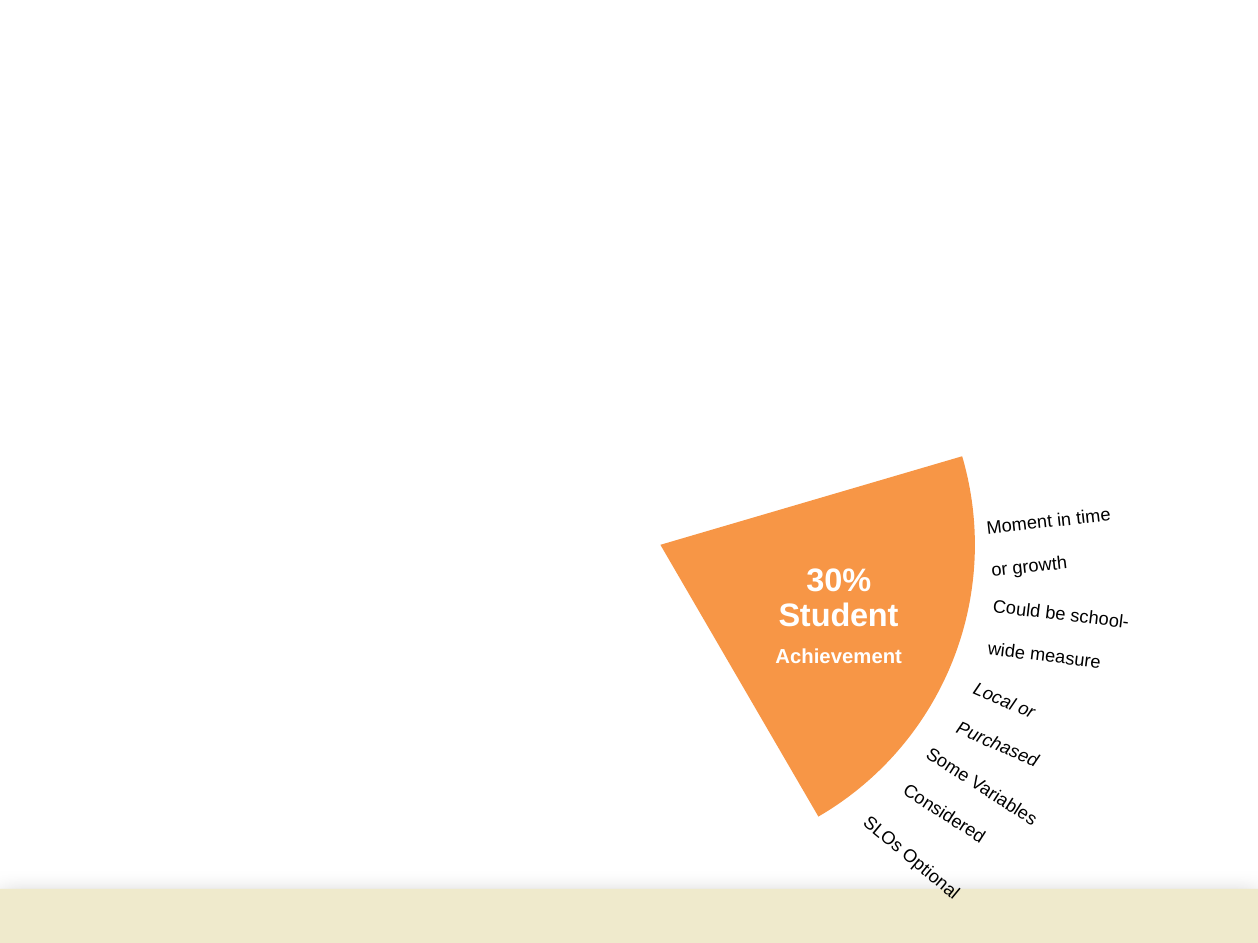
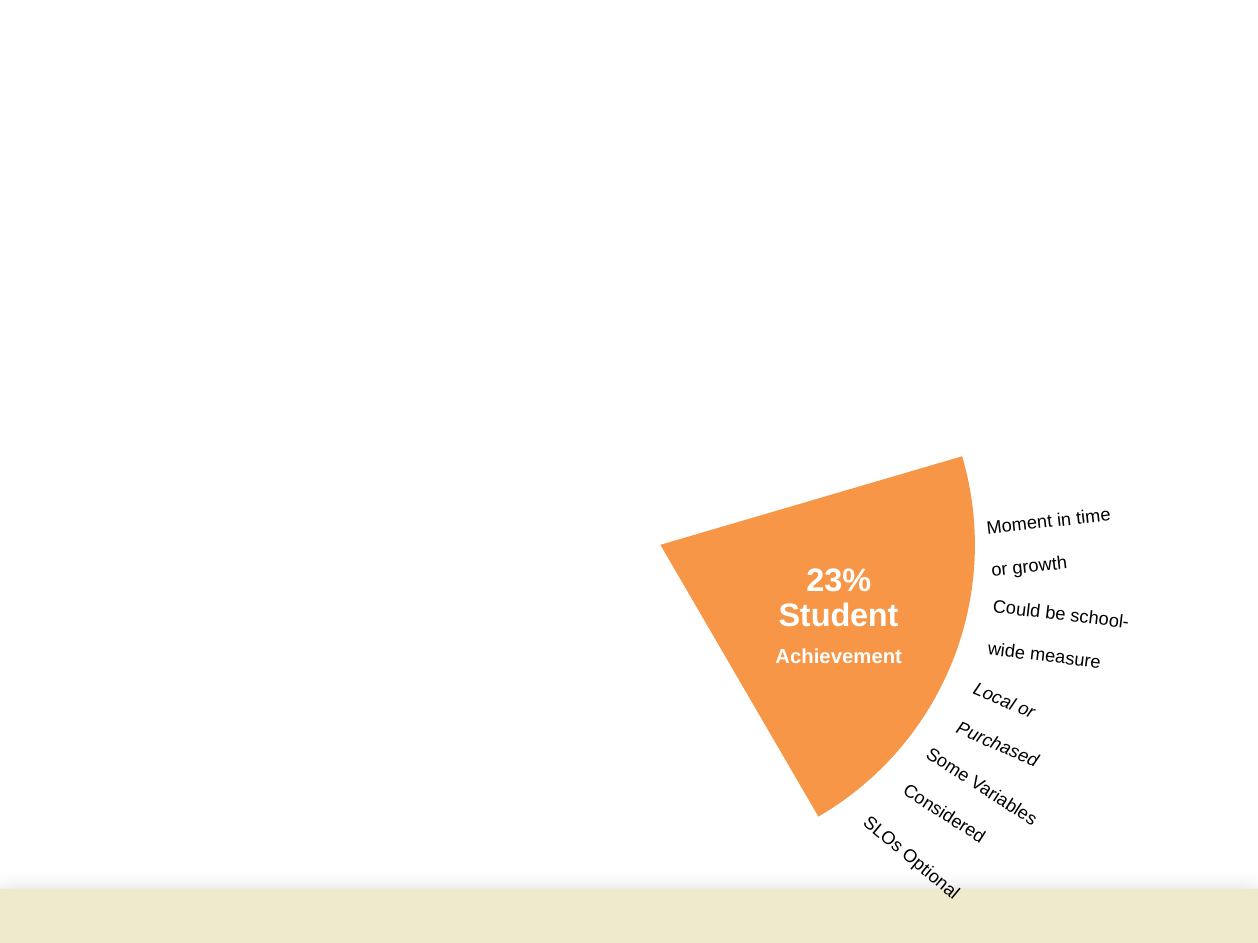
30%: 30% -> 23%
